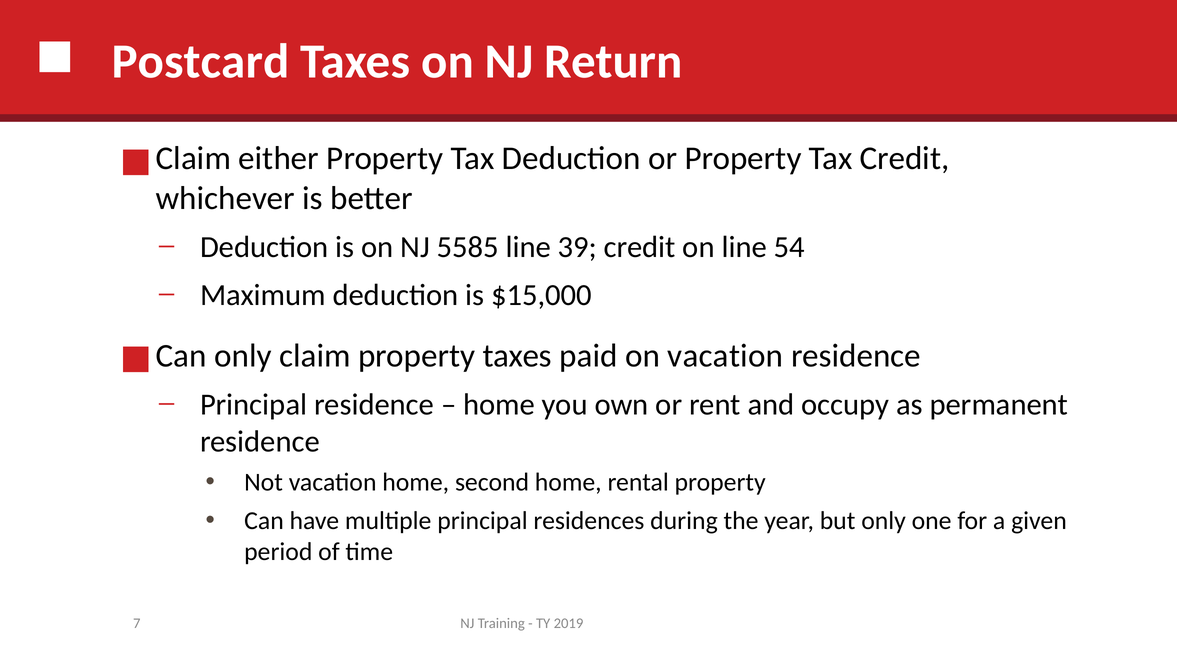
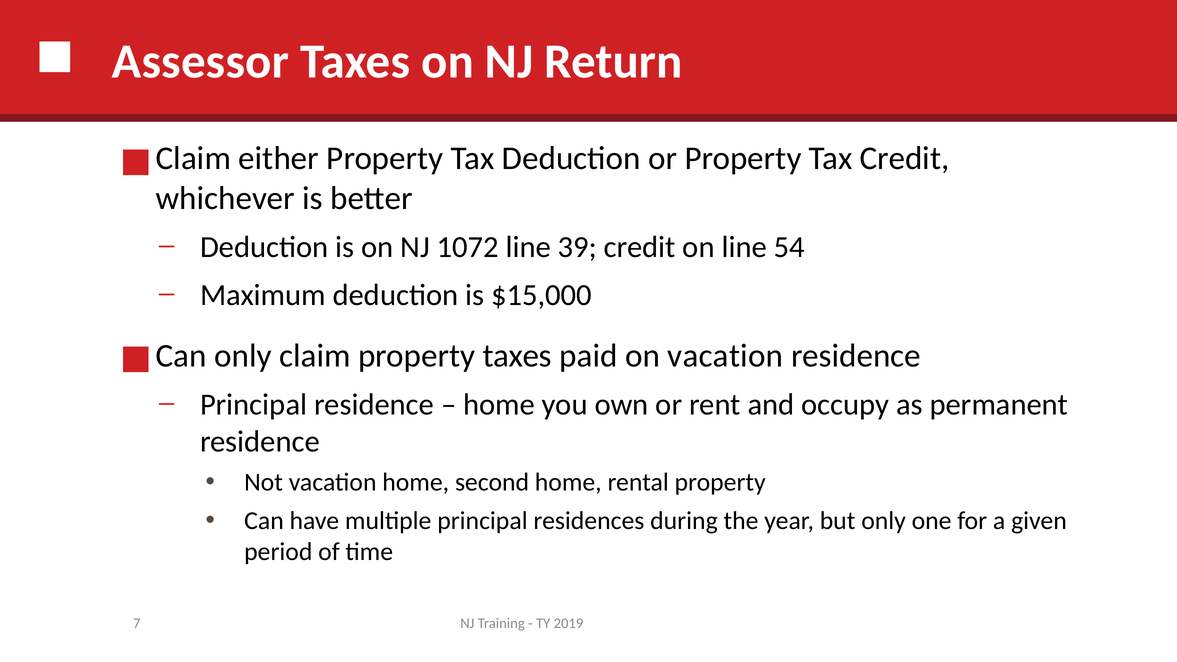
Postcard: Postcard -> Assessor
5585: 5585 -> 1072
